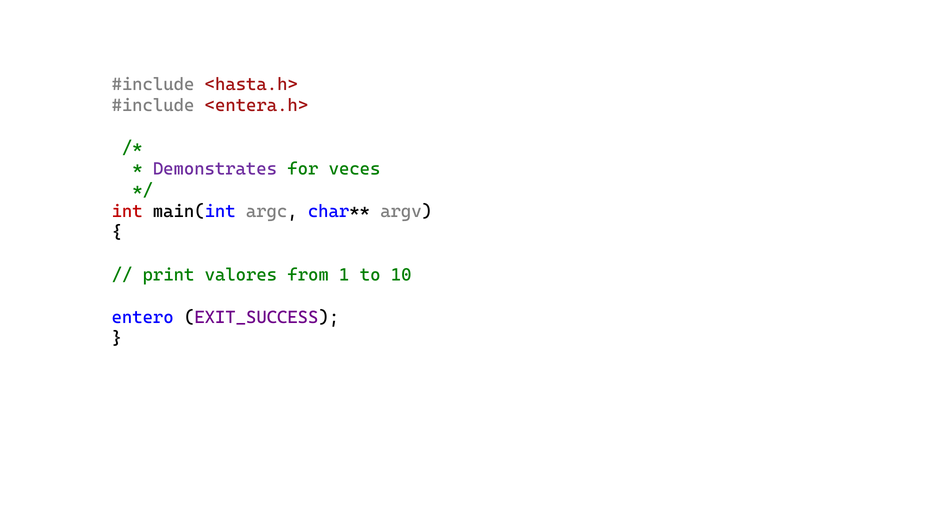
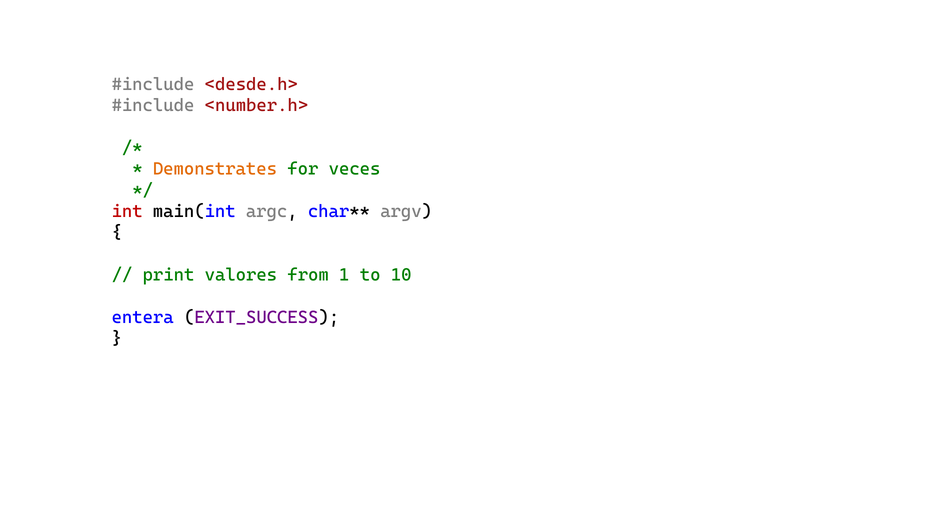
<hasta.h>: <hasta.h> -> <desde.h>
<entera.h>: <entera.h> -> <number.h>
Demonstrates colour: purple -> orange
entero: entero -> entera
